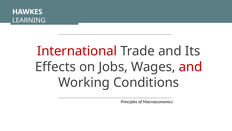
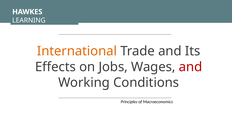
International colour: red -> orange
